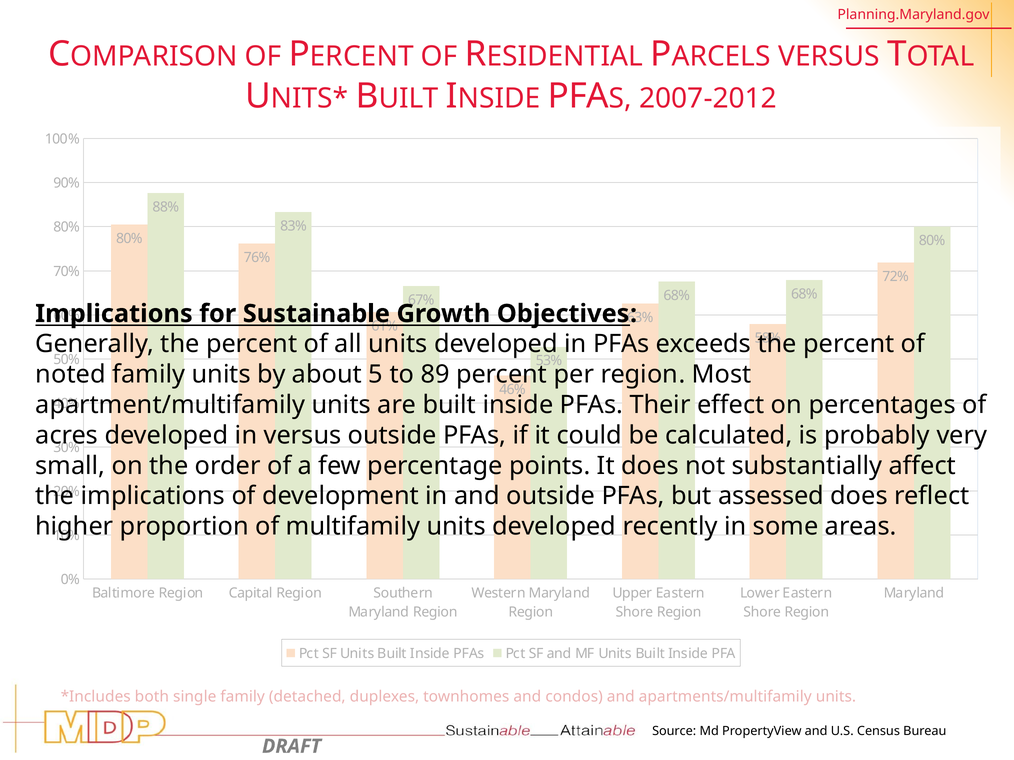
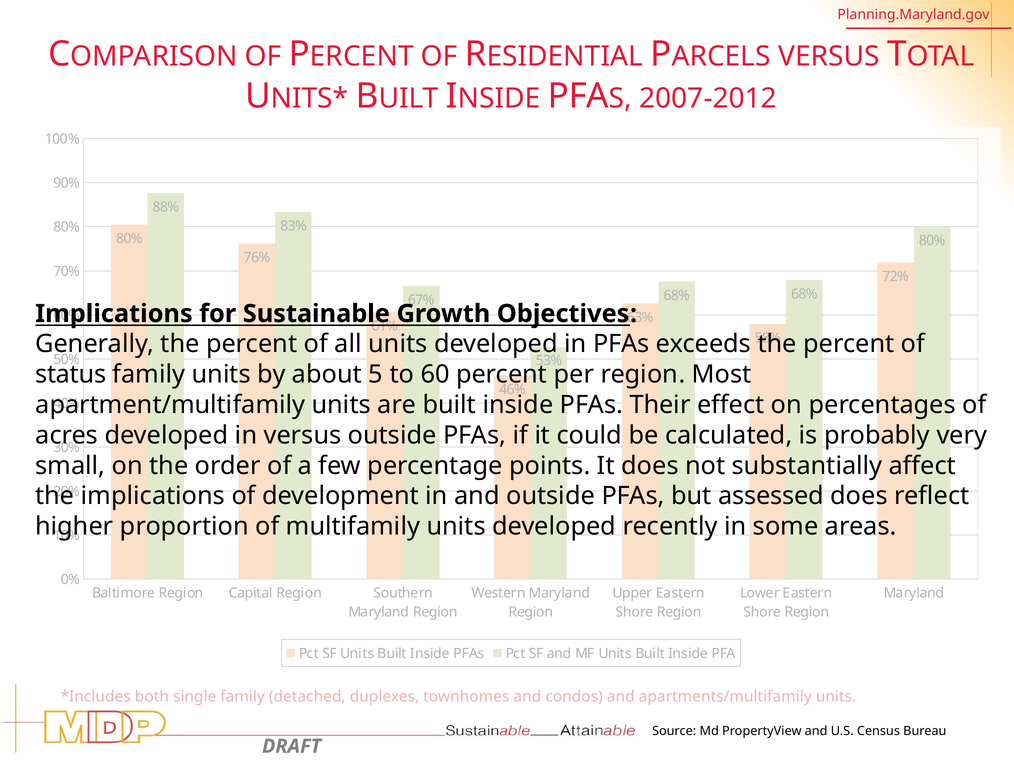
noted: noted -> status
89: 89 -> 60
